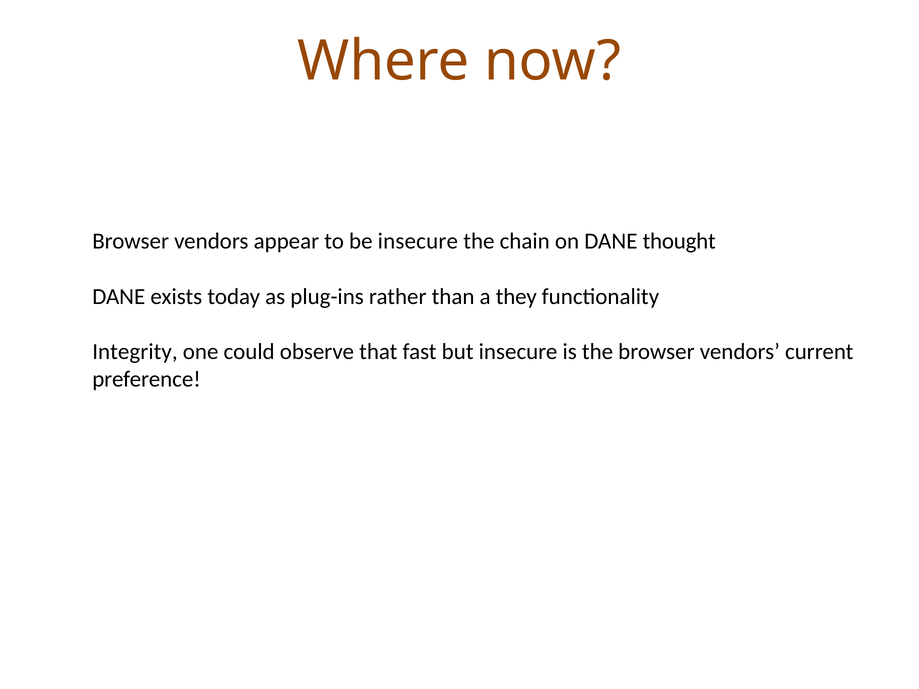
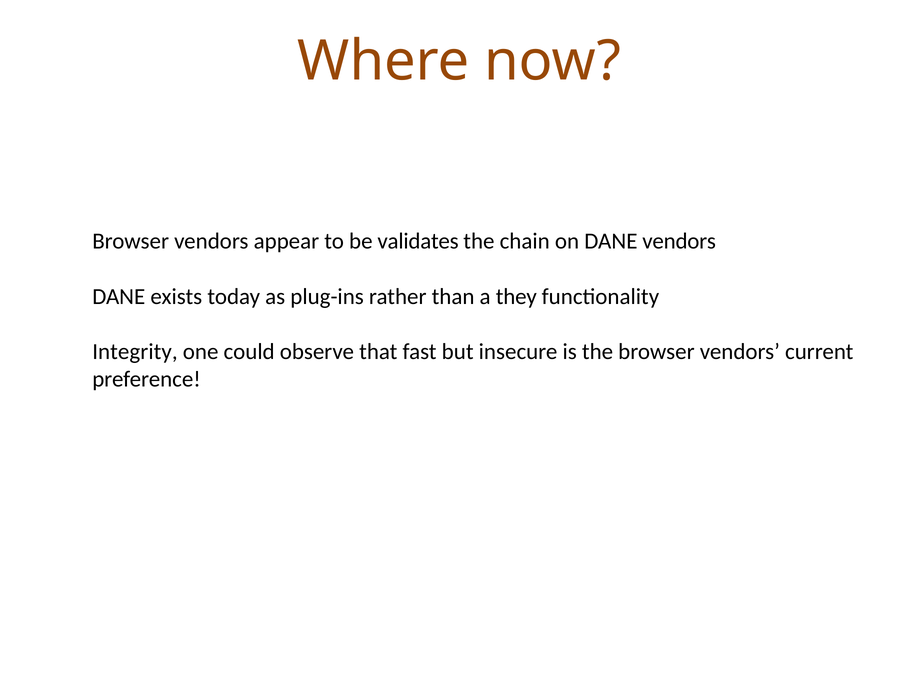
be insecure: insecure -> validates
DANE thought: thought -> vendors
